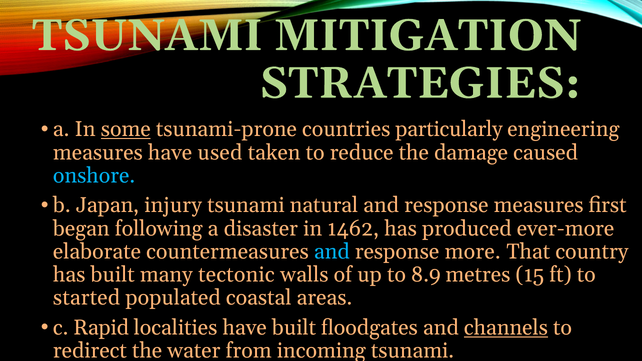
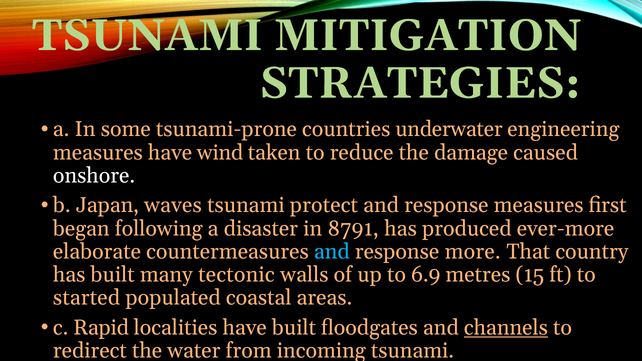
some underline: present -> none
particularly: particularly -> underwater
used: used -> wind
onshore colour: light blue -> white
injury: injury -> waves
natural: natural -> protect
1462: 1462 -> 8791
8.9: 8.9 -> 6.9
